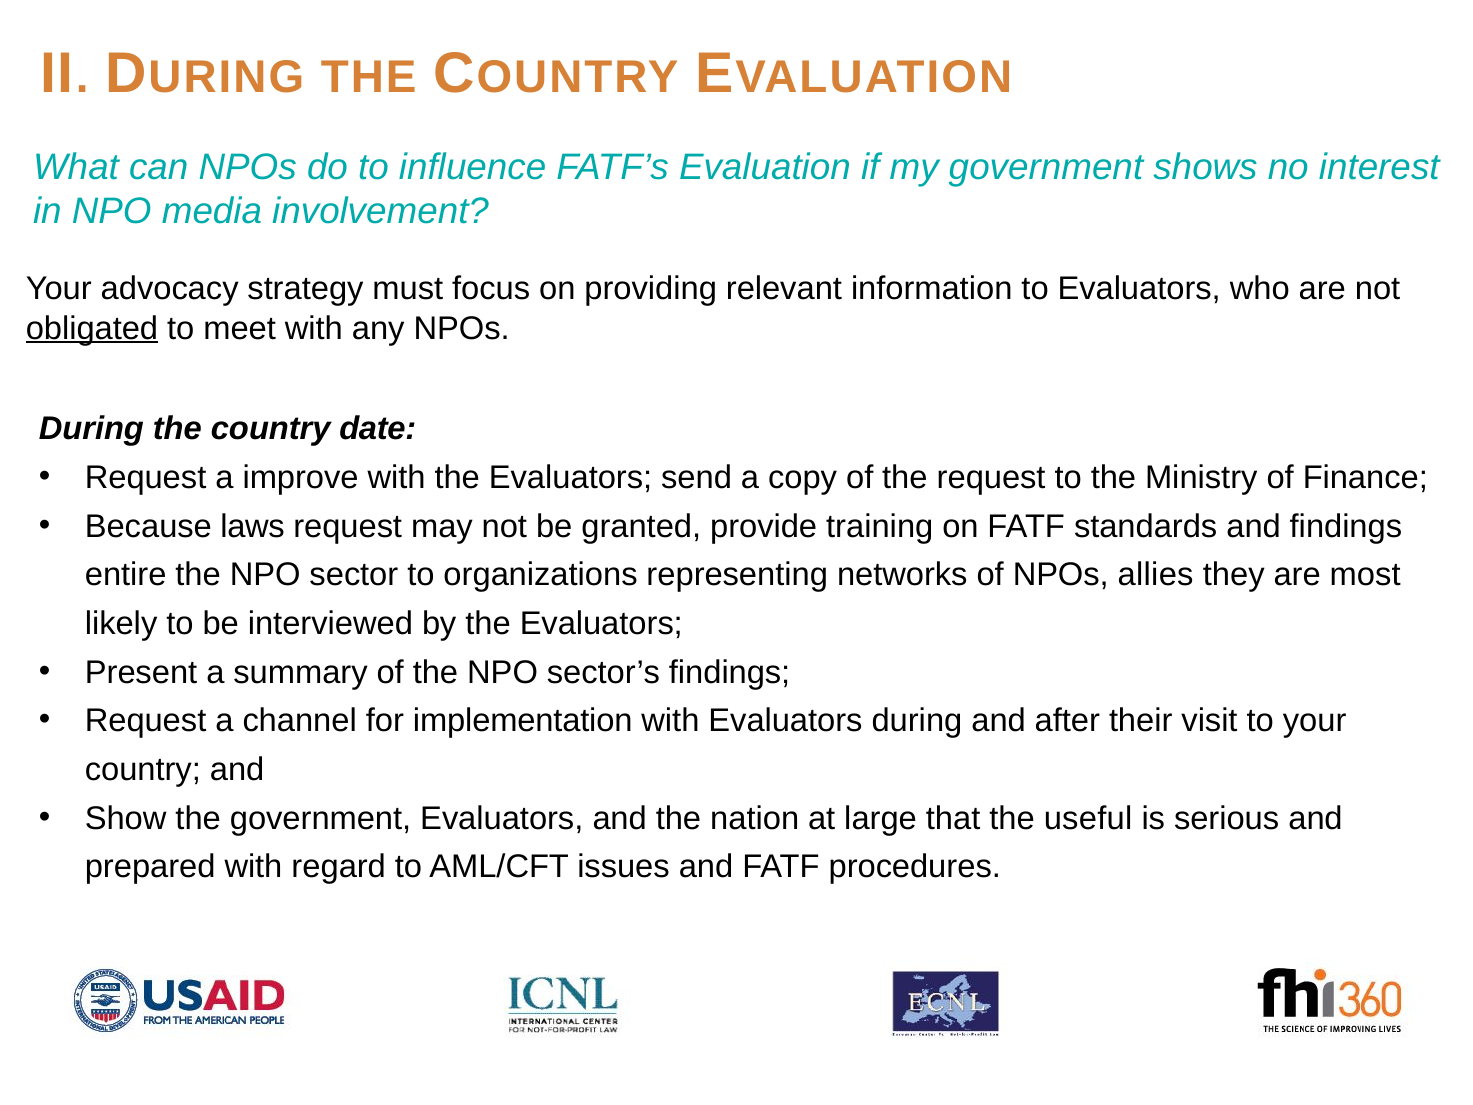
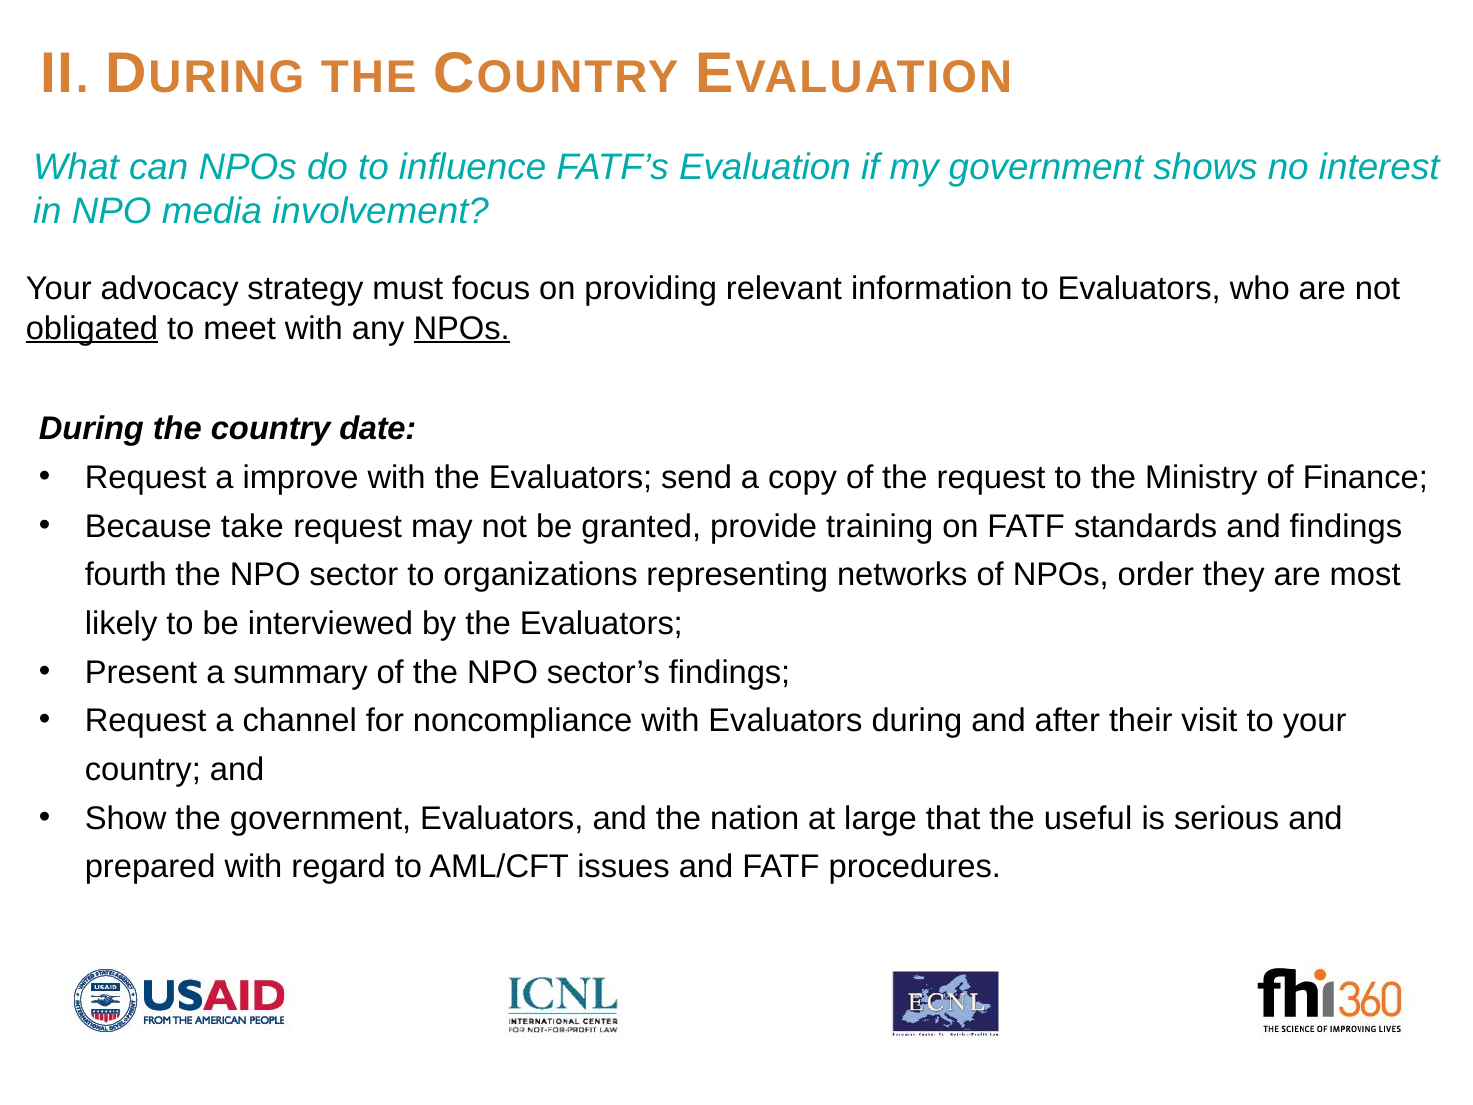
NPOs at (462, 328) underline: none -> present
laws: laws -> take
entire: entire -> fourth
allies: allies -> order
implementation: implementation -> noncompliance
